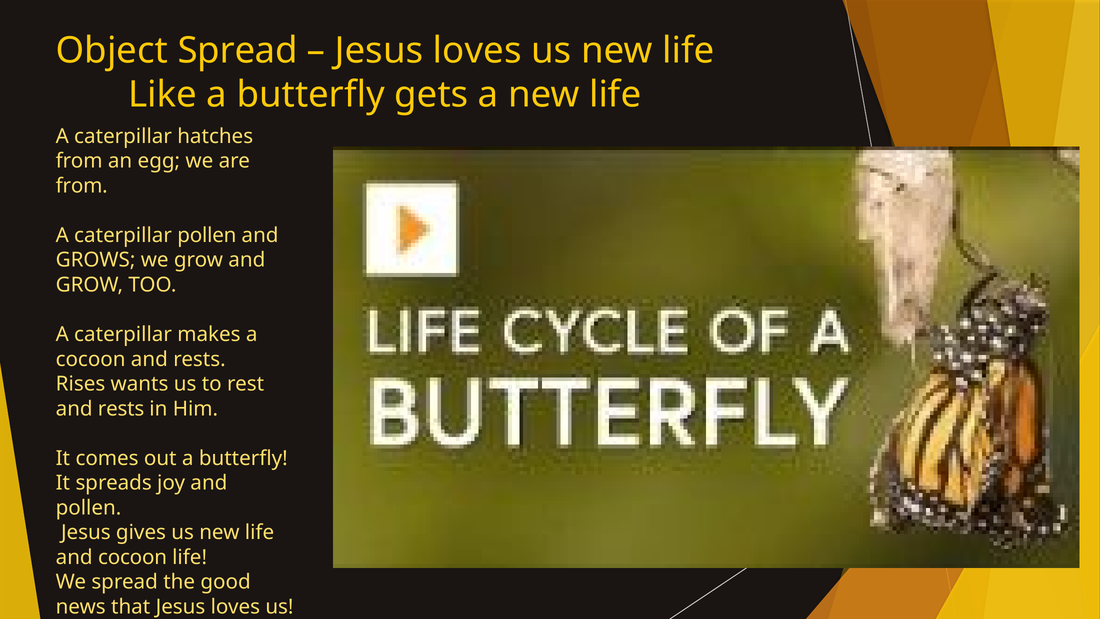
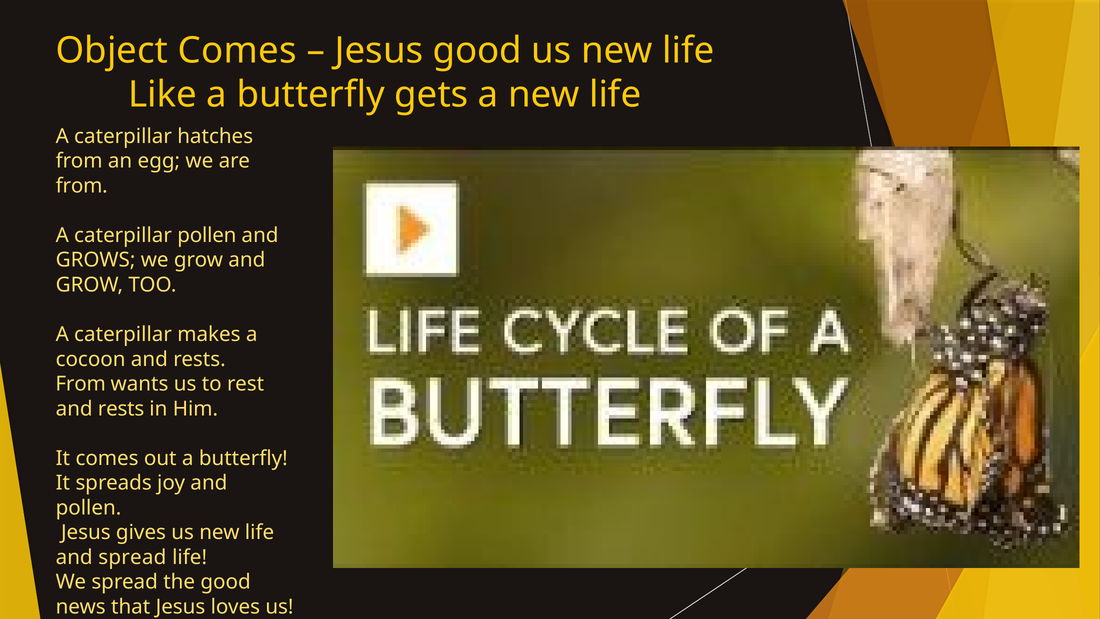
Object Spread: Spread -> Comes
loves at (477, 50): loves -> good
Rises at (81, 384): Rises -> From
and cocoon: cocoon -> spread
